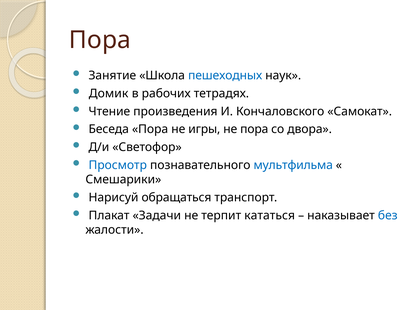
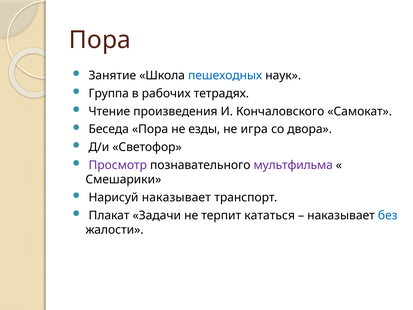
Домик: Домик -> Группа
игры: игры -> езды
не пора: пора -> игра
Просмотр colour: blue -> purple
мультфильма colour: blue -> purple
Нарисуй обращаться: обращаться -> наказывает
